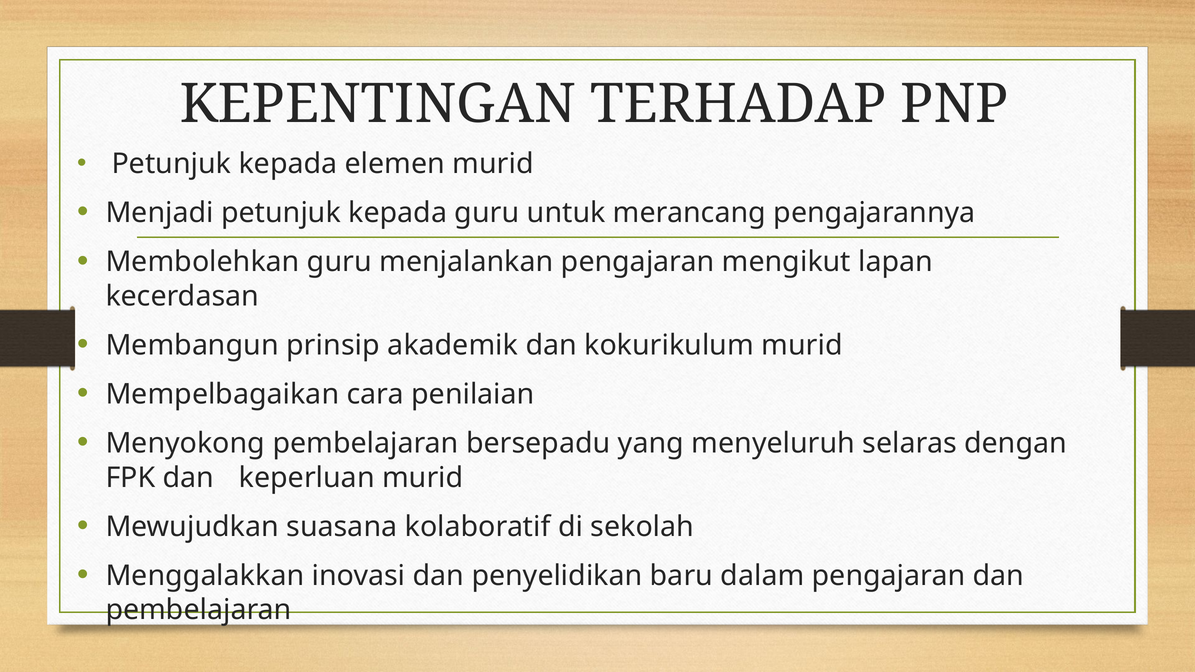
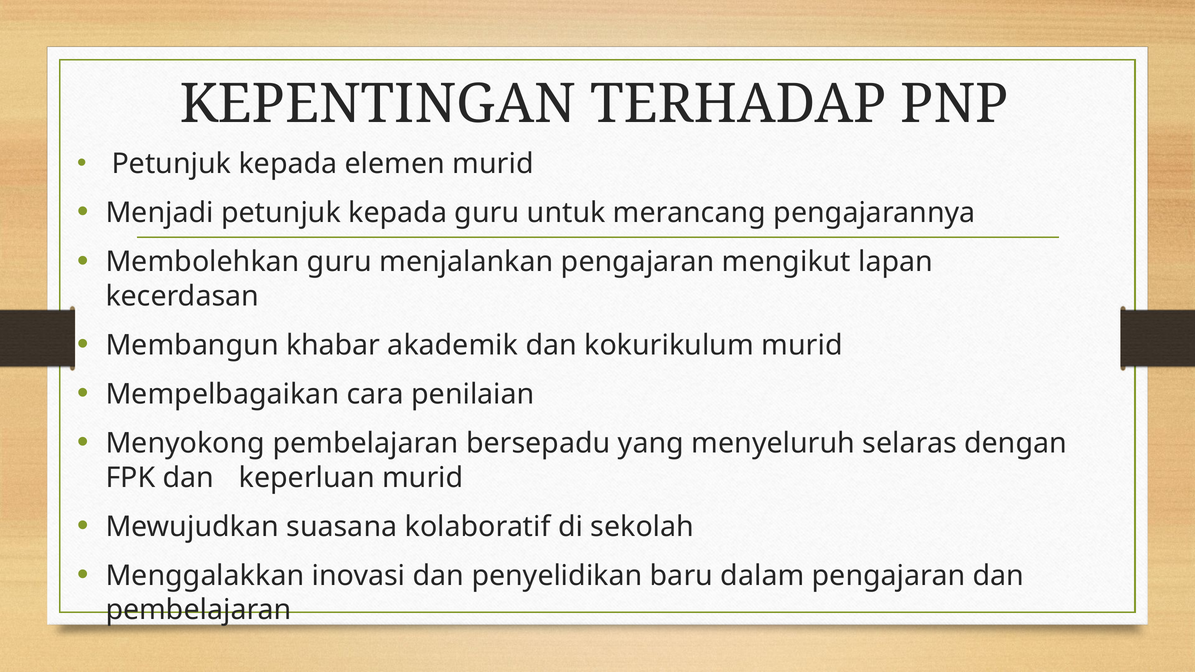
prinsip: prinsip -> khabar
